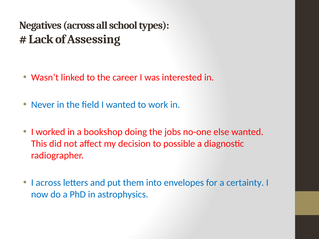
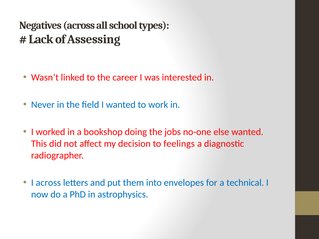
possible: possible -> feelings
certainty: certainty -> technical
